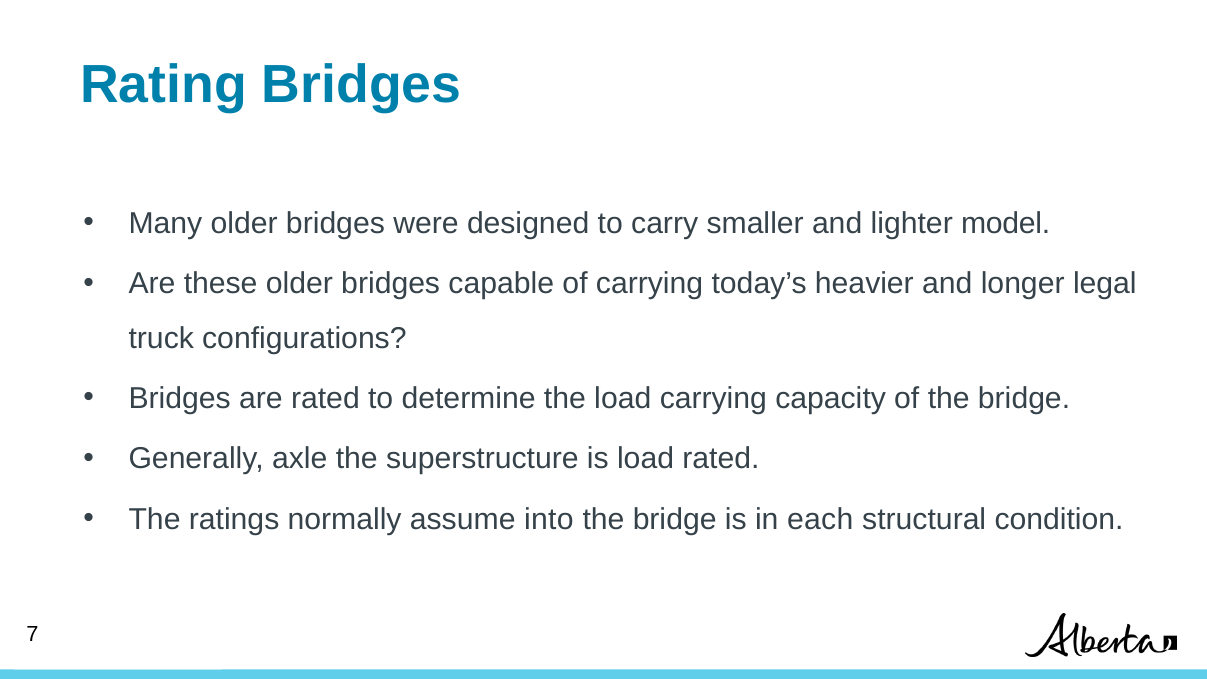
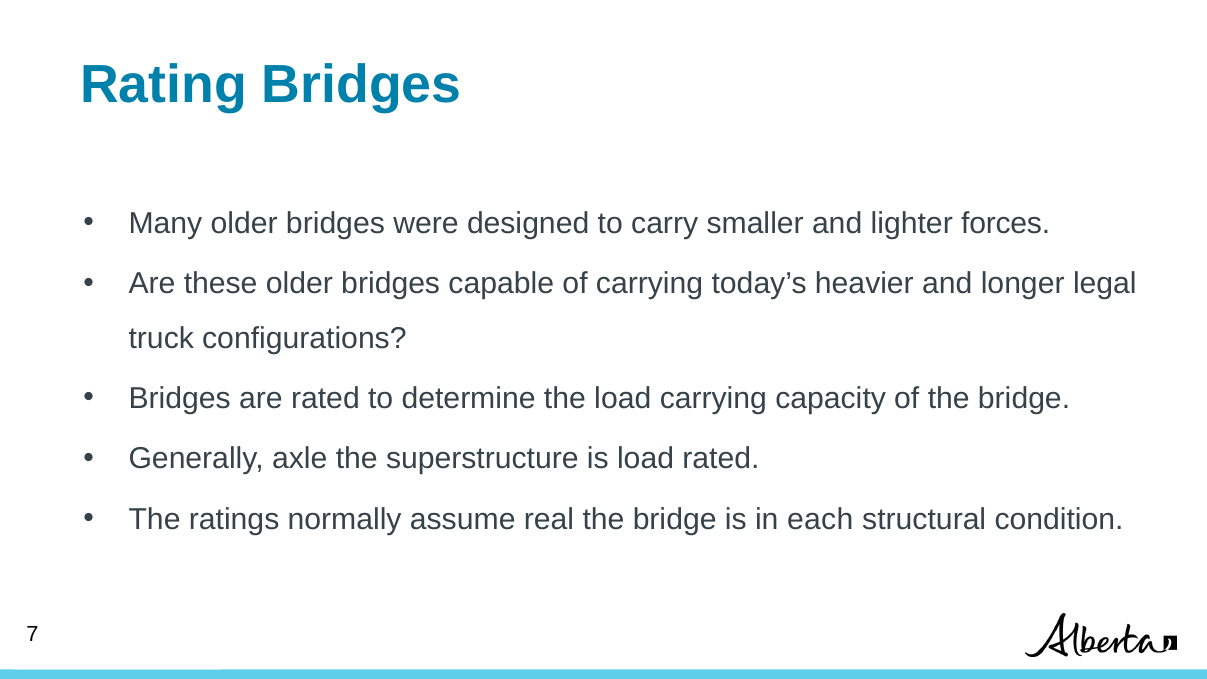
model: model -> forces
into: into -> real
